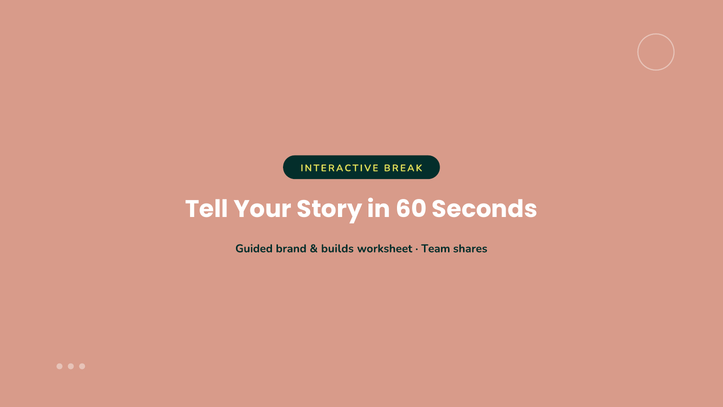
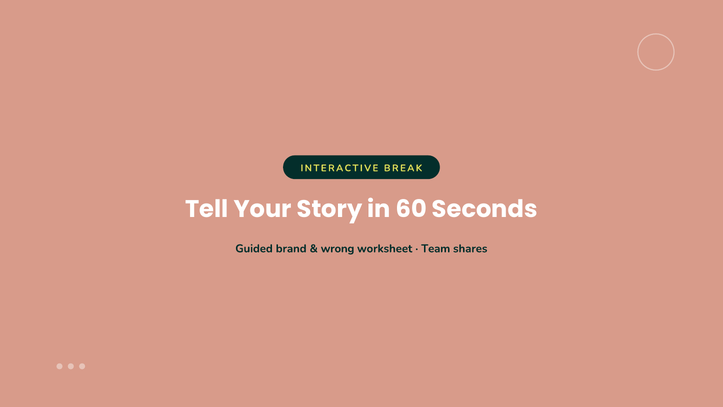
builds: builds -> wrong
